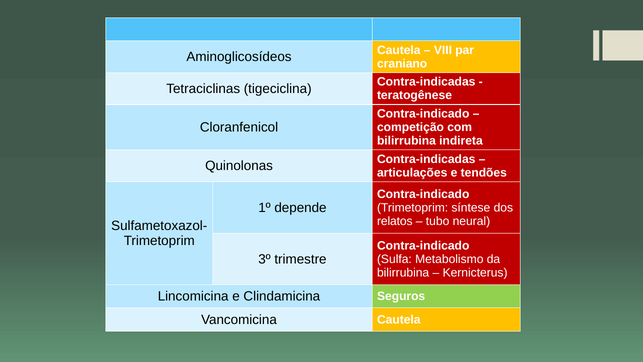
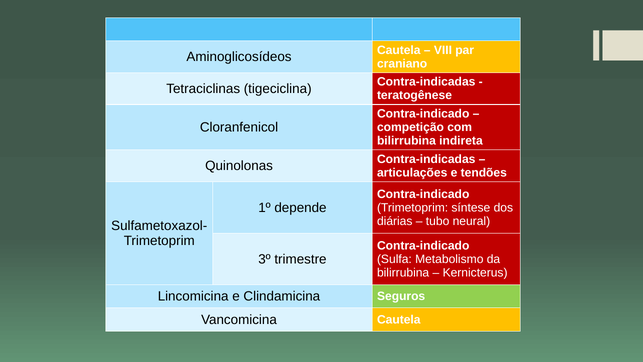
relatos: relatos -> diárias
